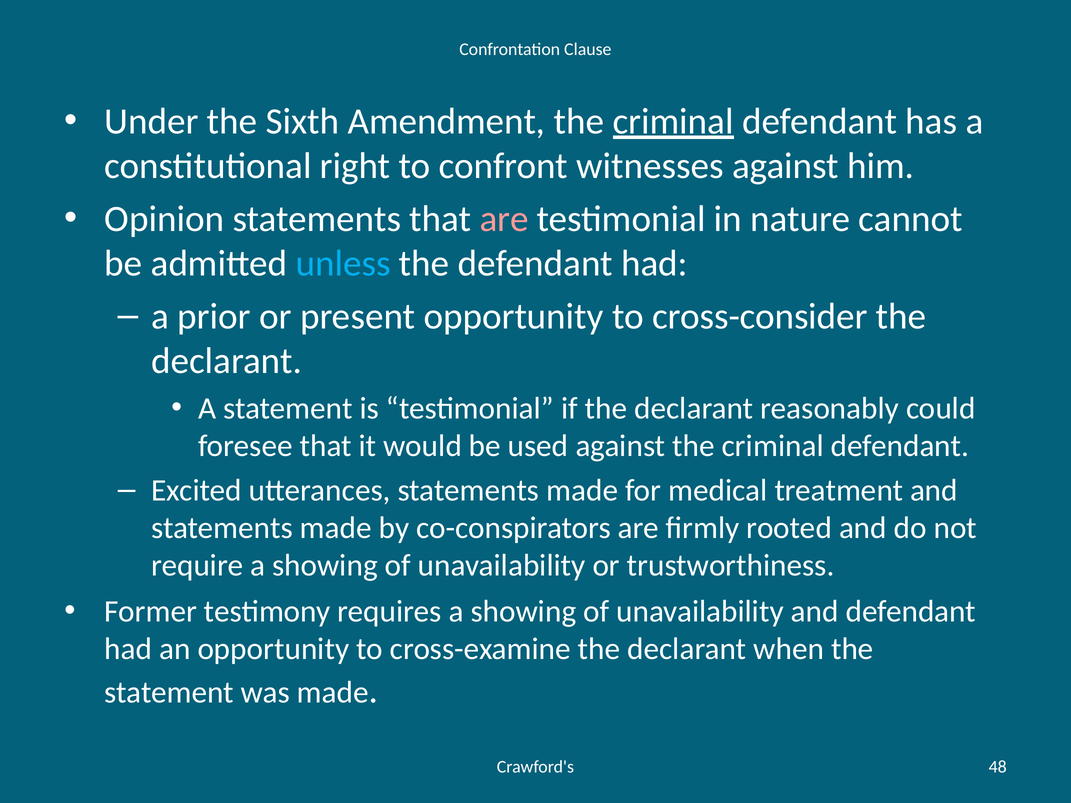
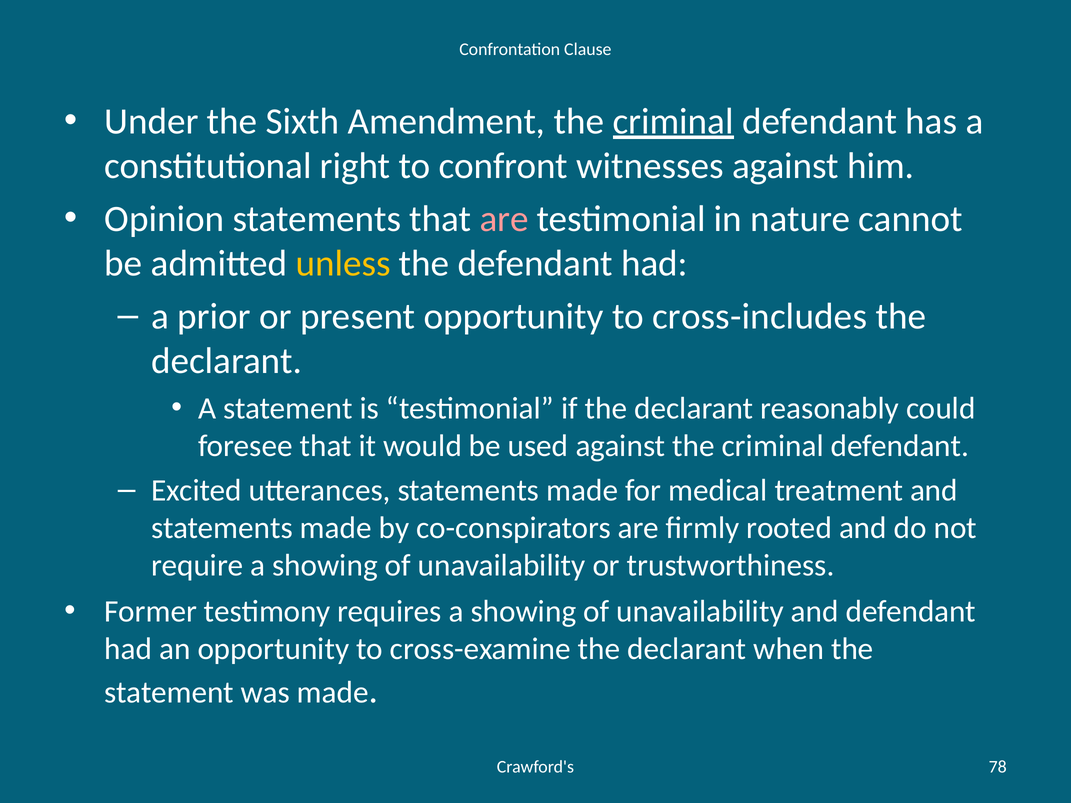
unless colour: light blue -> yellow
cross-consider: cross-consider -> cross-includes
48: 48 -> 78
